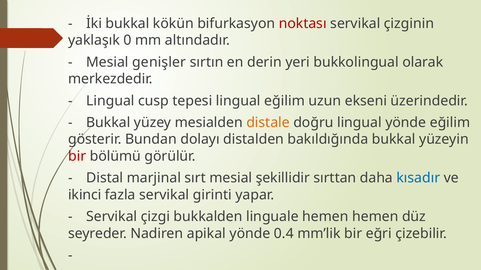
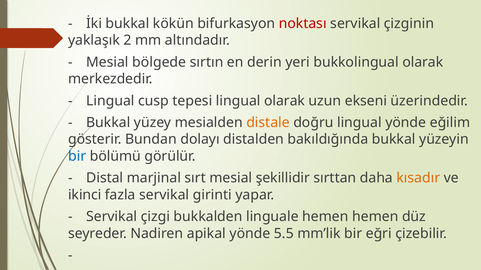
0: 0 -> 2
genişler: genişler -> bölgede
lingual eğilim: eğilim -> olarak
bir at (77, 156) colour: red -> blue
kısadır colour: blue -> orange
0.4: 0.4 -> 5.5
